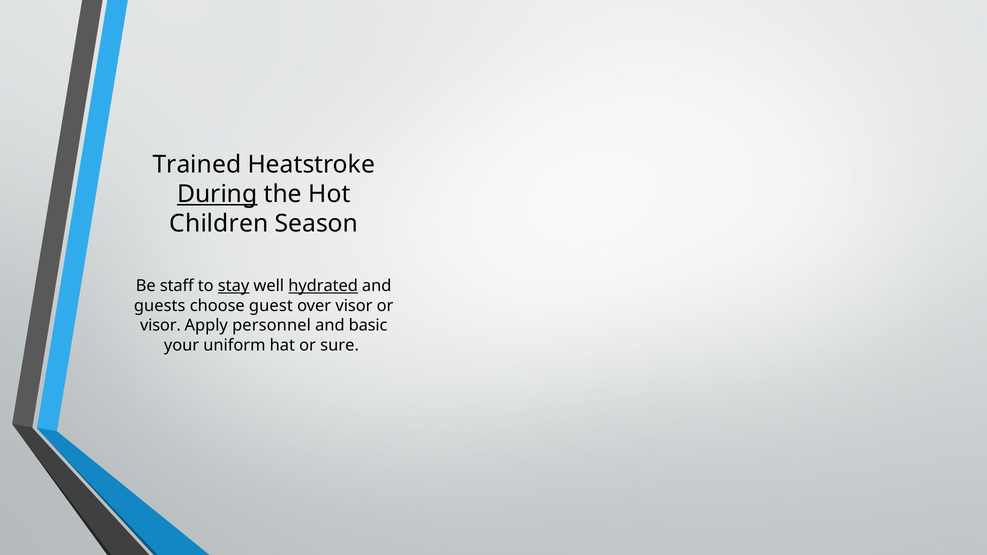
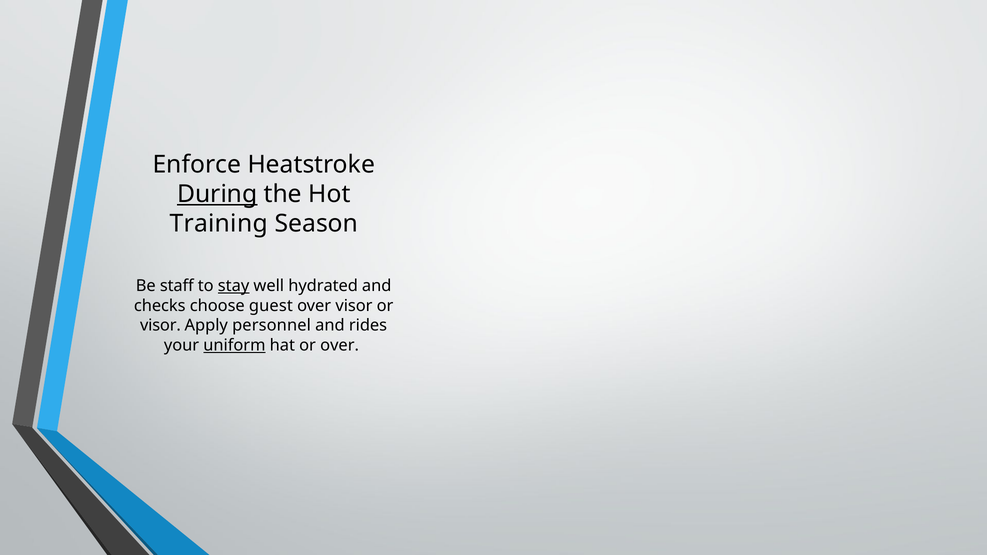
Trained: Trained -> Enforce
Children: Children -> Training
hydrated underline: present -> none
guests: guests -> checks
basic: basic -> rides
uniform underline: none -> present
or sure: sure -> over
